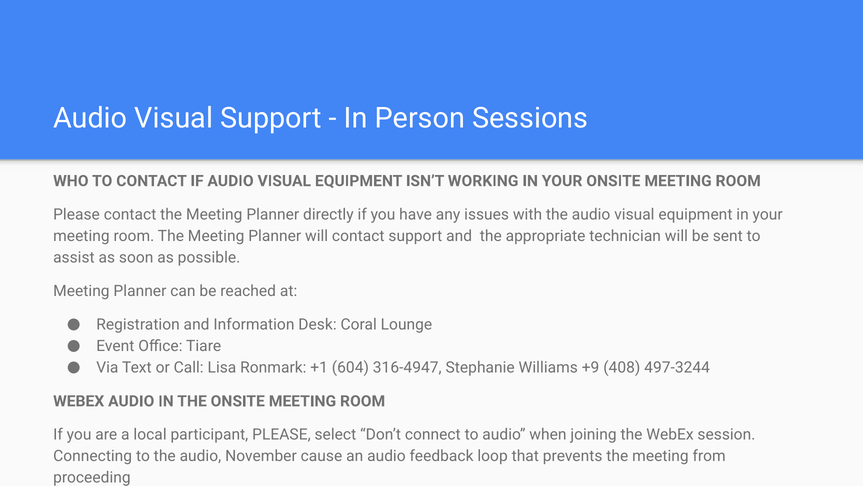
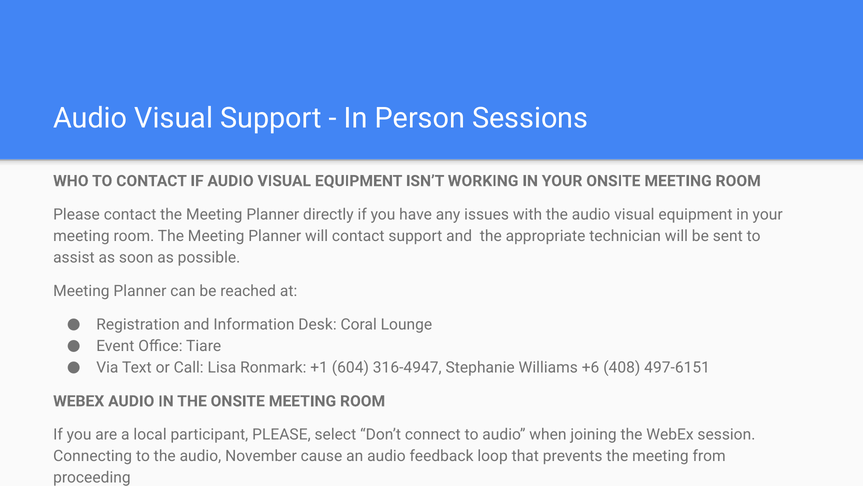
+9: +9 -> +6
497-3244: 497-3244 -> 497-6151
